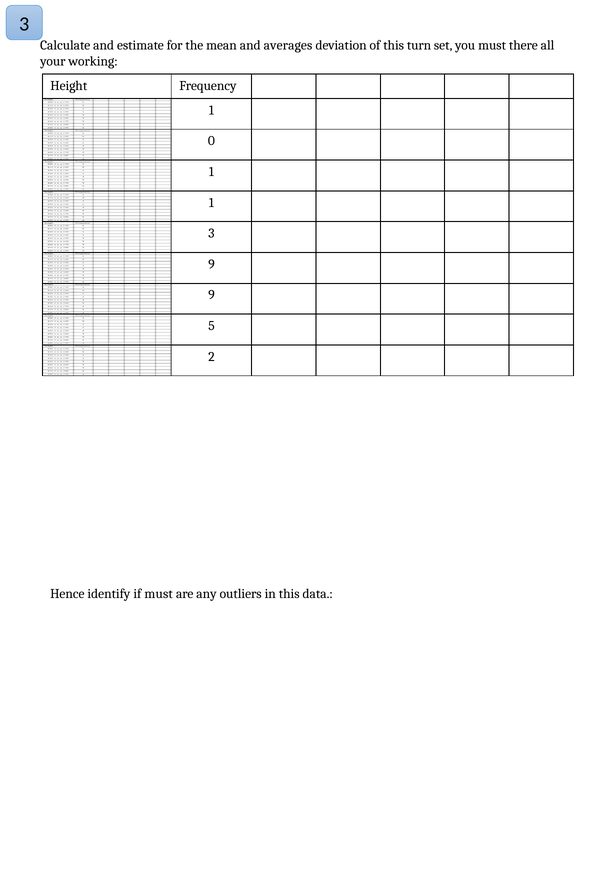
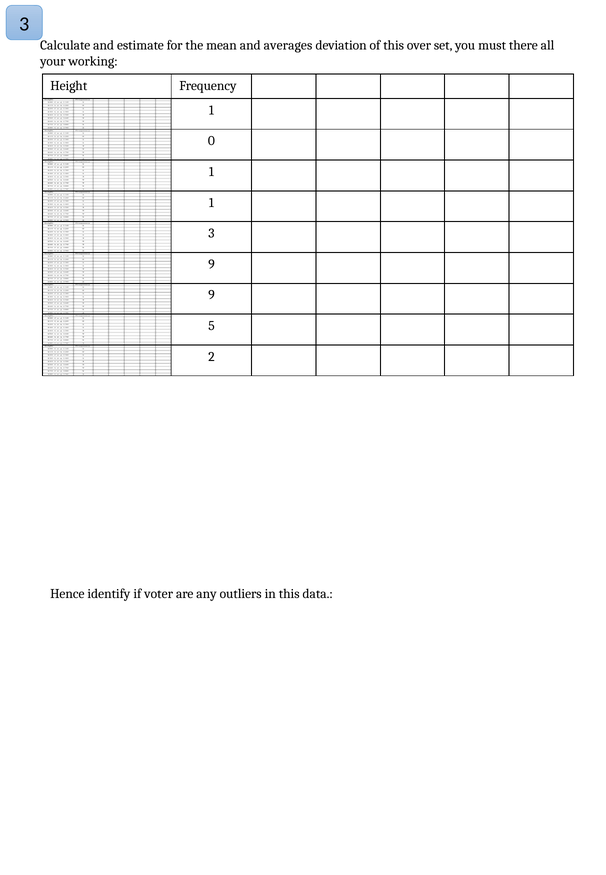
turn: turn -> over
if must: must -> voter
